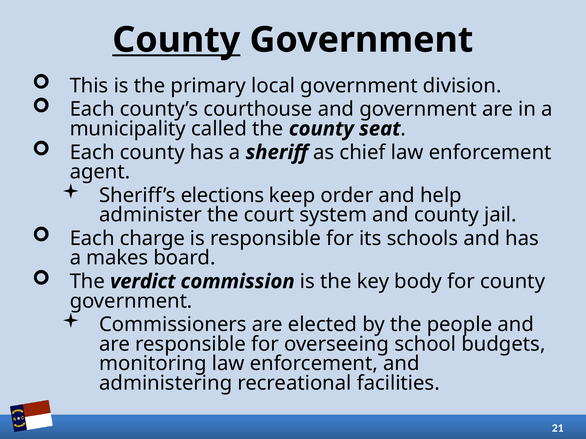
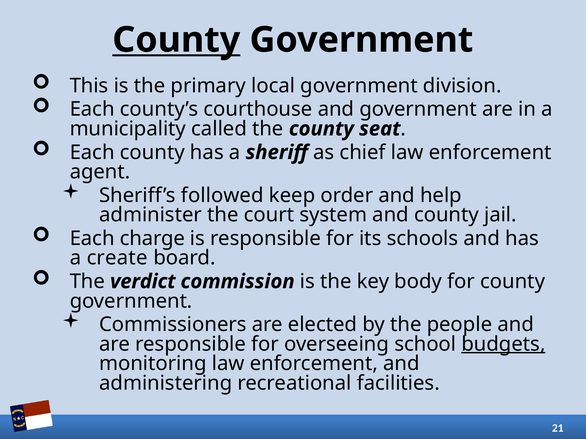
elections: elections -> followed
makes: makes -> create
budgets underline: none -> present
